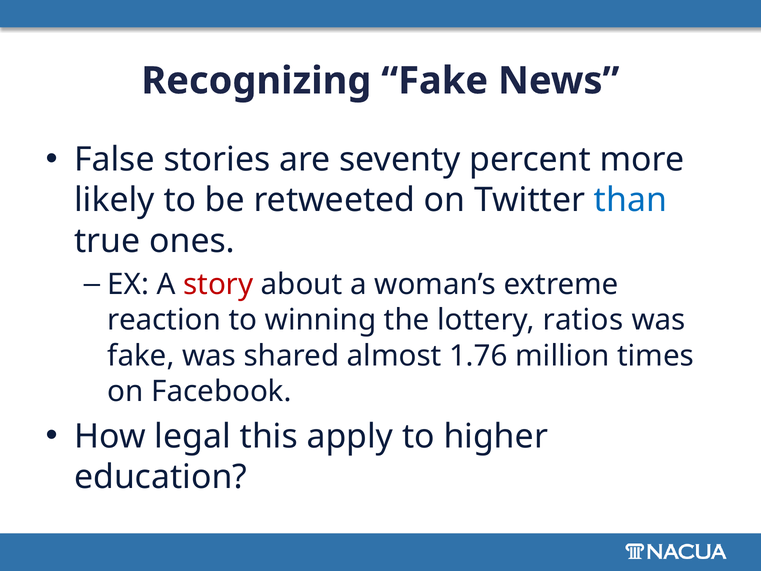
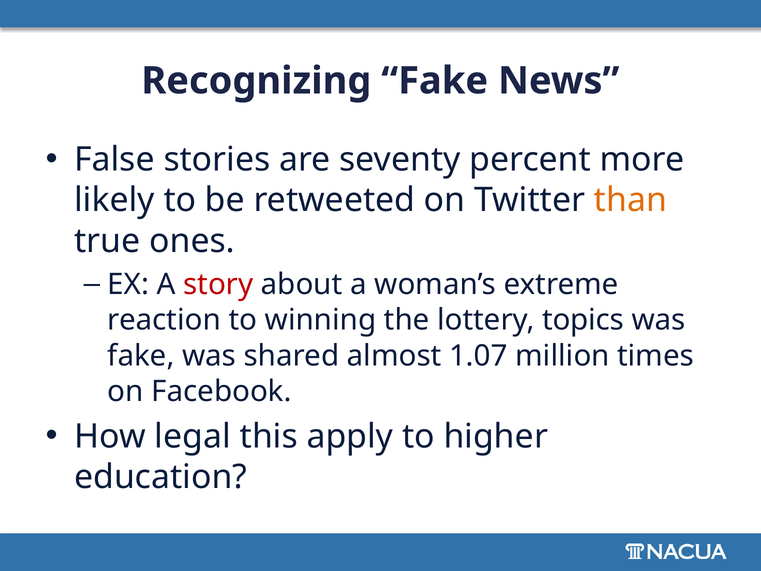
than colour: blue -> orange
ratios: ratios -> topics
1.76: 1.76 -> 1.07
